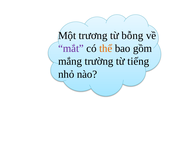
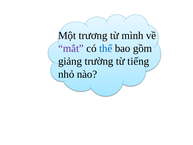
bỗng: bỗng -> mình
thể colour: orange -> blue
mắng: mắng -> giảng
